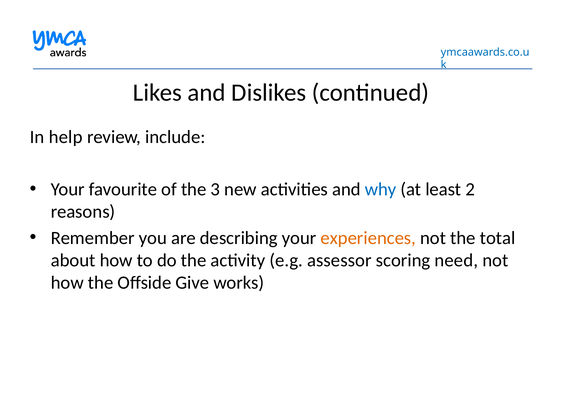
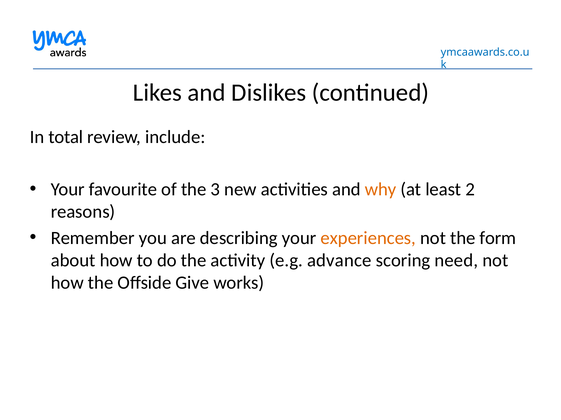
help: help -> total
why colour: blue -> orange
total: total -> form
assessor: assessor -> advance
